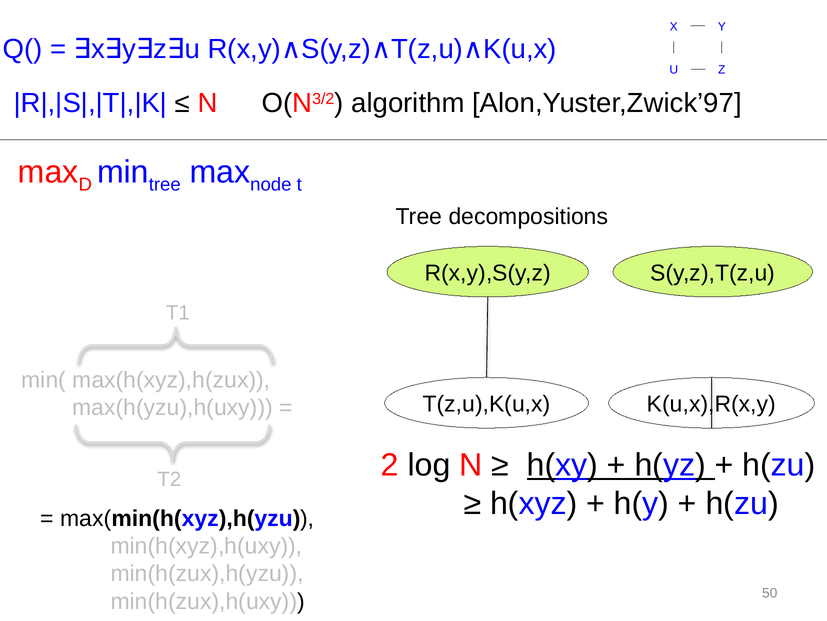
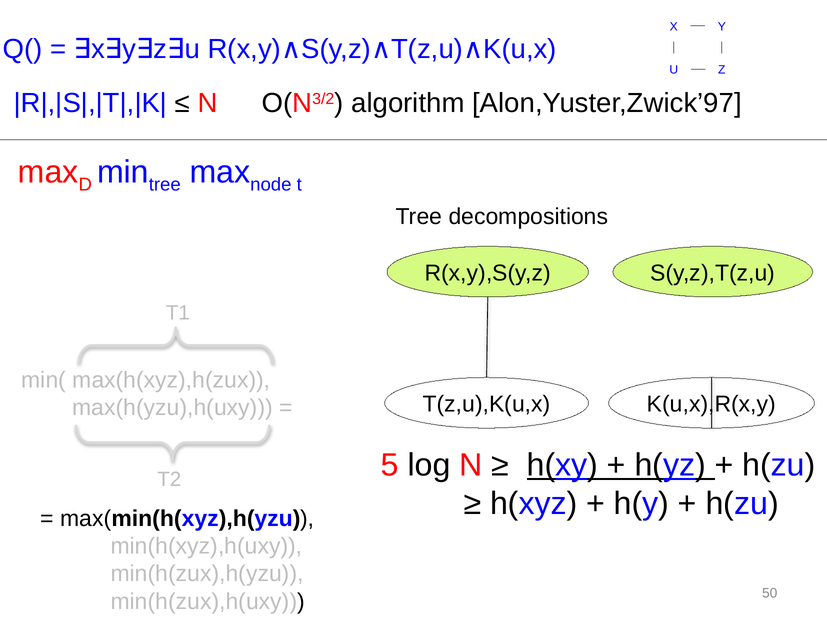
2: 2 -> 5
